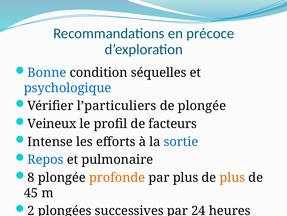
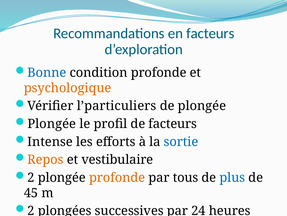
en précoce: précoce -> facteurs
condition séquelles: séquelles -> profonde
psychologique colour: blue -> orange
Veineux at (52, 123): Veineux -> Plongée
Repos colour: blue -> orange
pulmonaire: pulmonaire -> vestibulaire
8 at (31, 177): 8 -> 2
par plus: plus -> tous
plus at (232, 177) colour: orange -> blue
